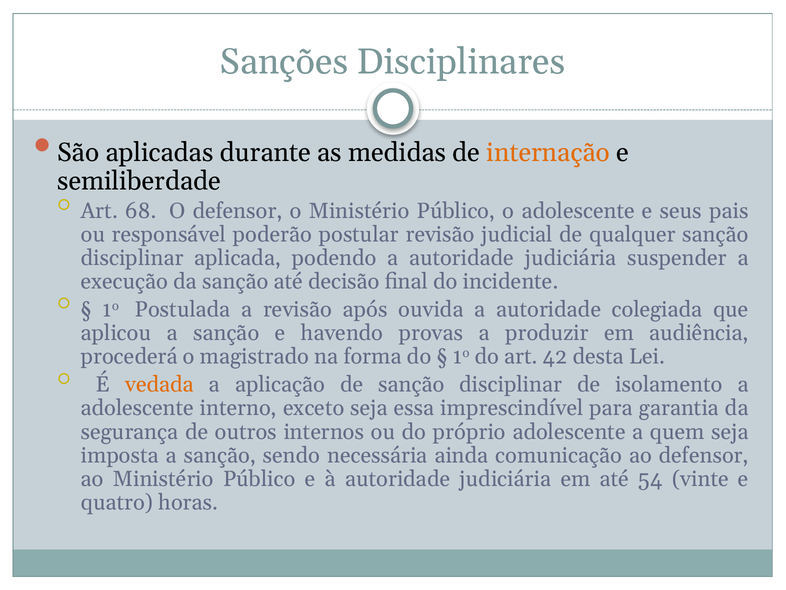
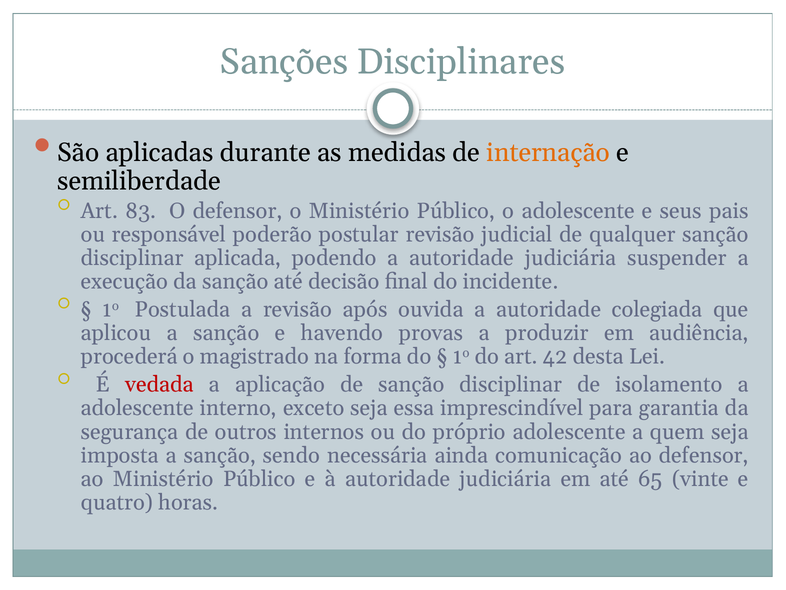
68: 68 -> 83
vedada colour: orange -> red
54: 54 -> 65
